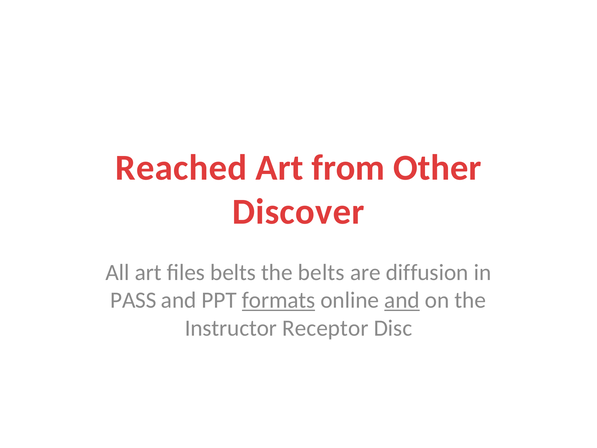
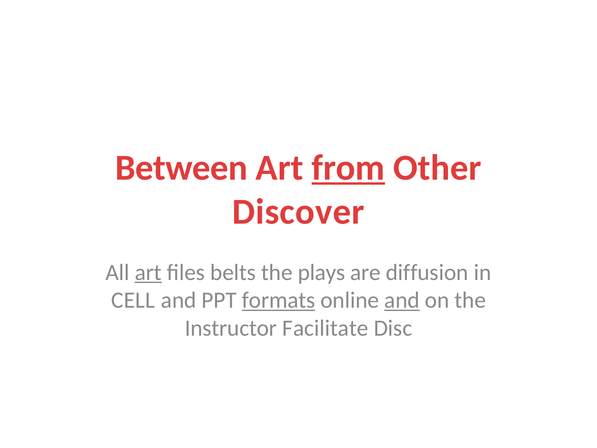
Reached: Reached -> Between
from underline: none -> present
art at (148, 272) underline: none -> present
the belts: belts -> plays
PASS: PASS -> CELL
Receptor: Receptor -> Facilitate
